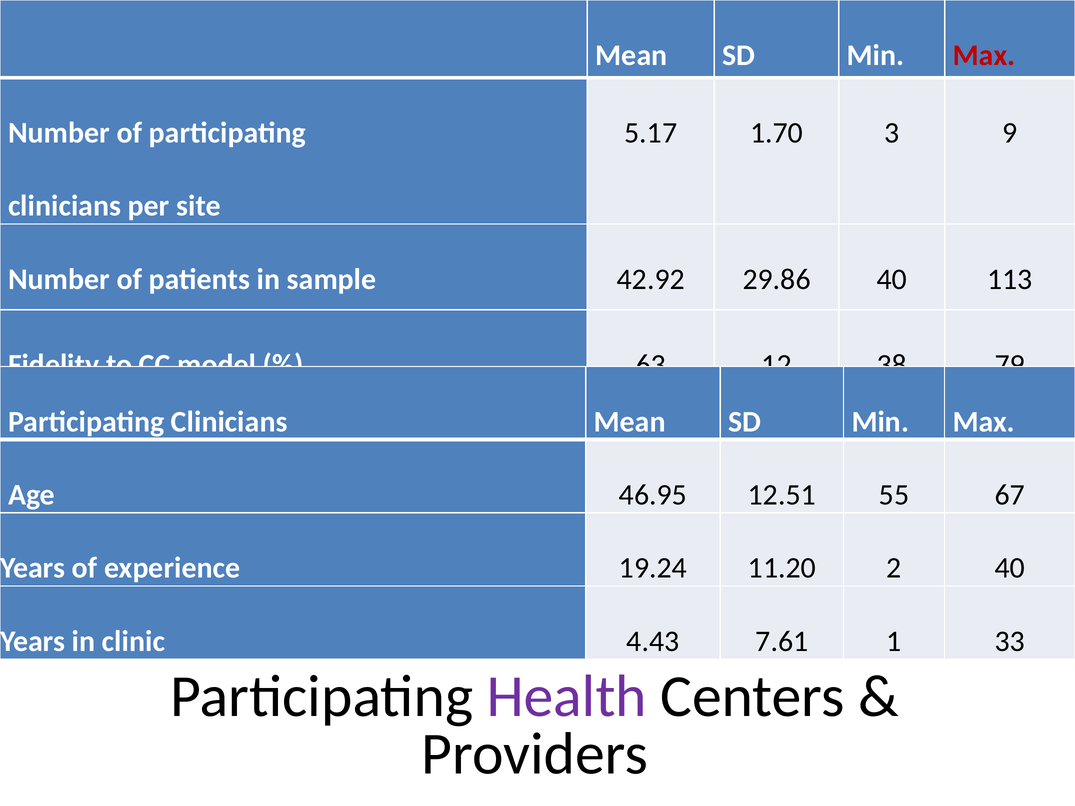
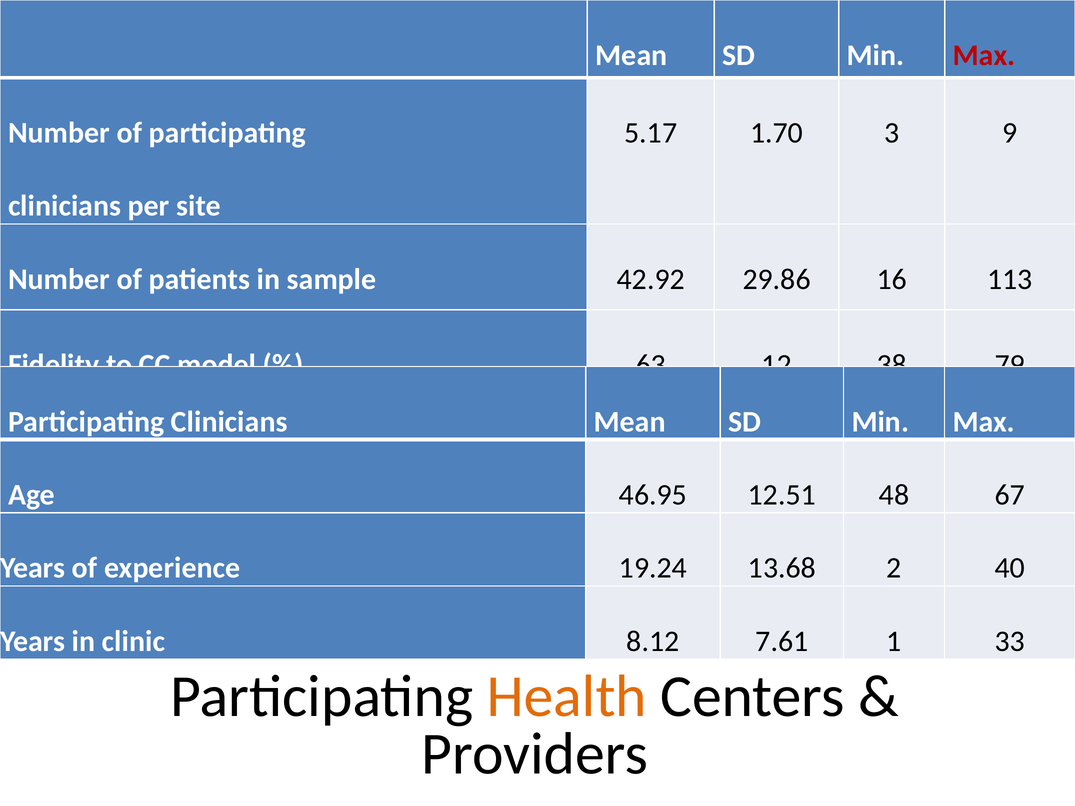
29.86 40: 40 -> 16
55: 55 -> 48
11.20: 11.20 -> 13.68
4.43: 4.43 -> 8.12
Health colour: purple -> orange
